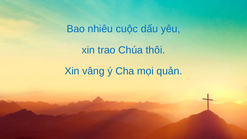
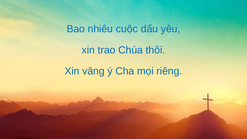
quản: quản -> riêng
